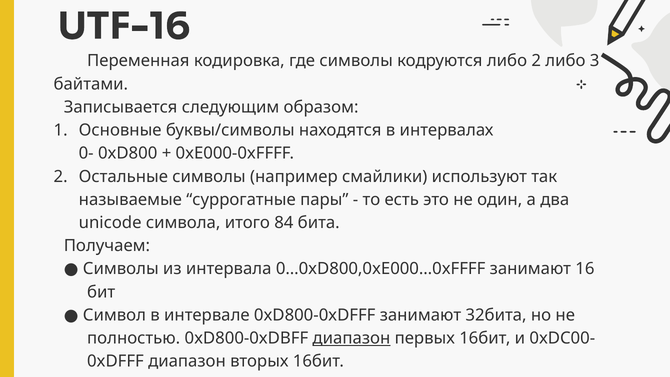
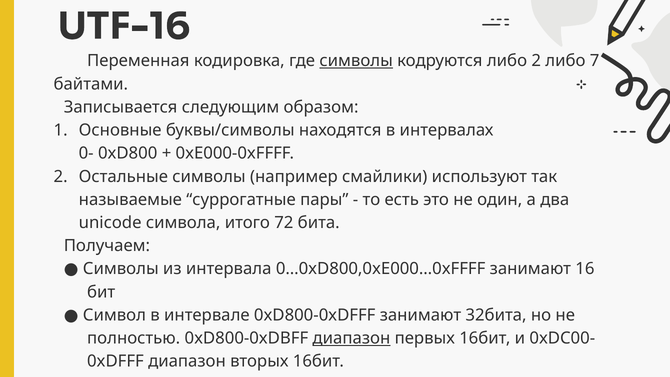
символы at (356, 61) underline: none -> present
3: 3 -> 7
84: 84 -> 72
